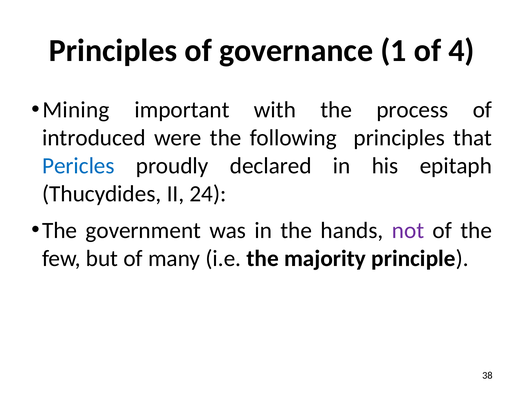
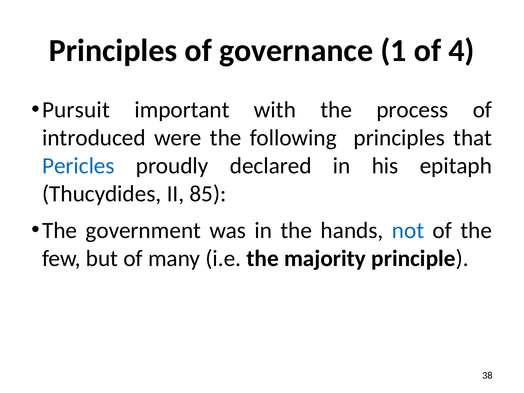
Mining: Mining -> Pursuit
24: 24 -> 85
not colour: purple -> blue
